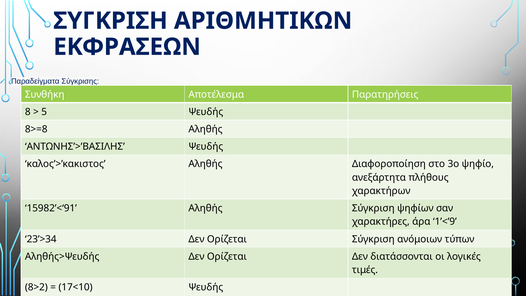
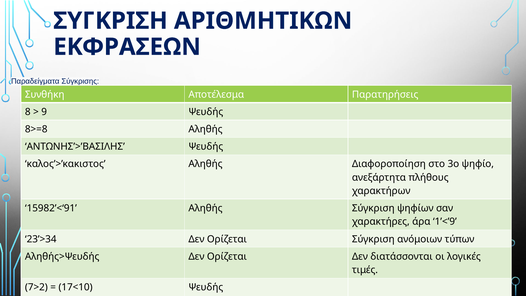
5: 5 -> 9
8>2: 8>2 -> 7>2
